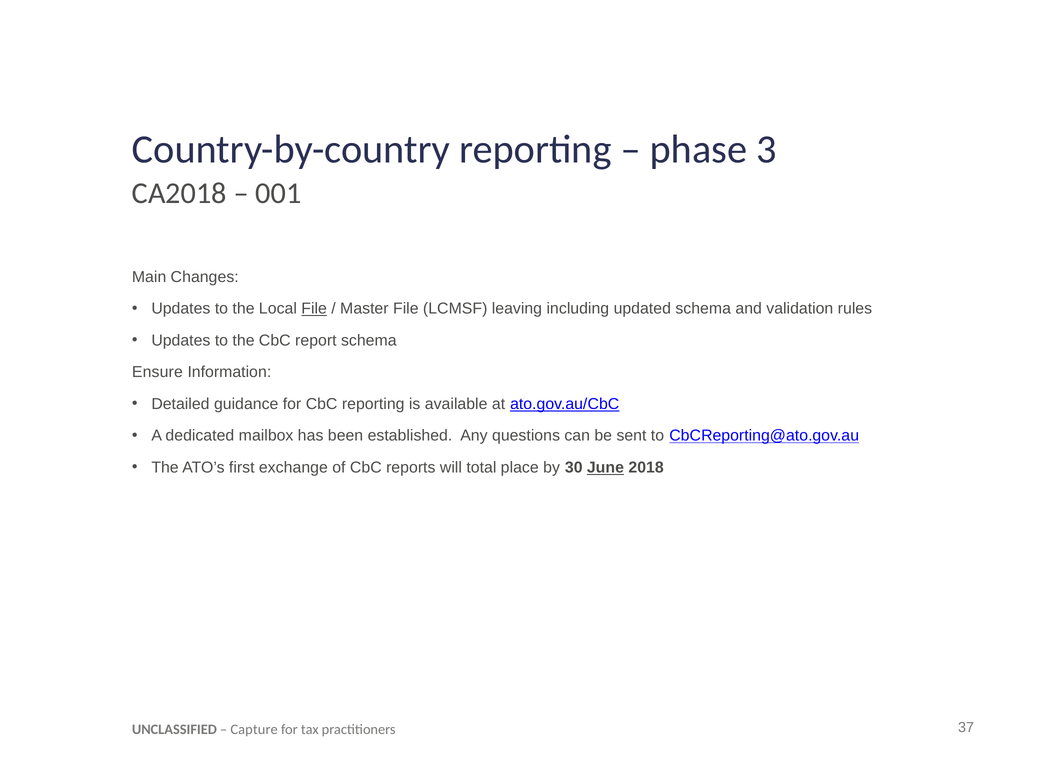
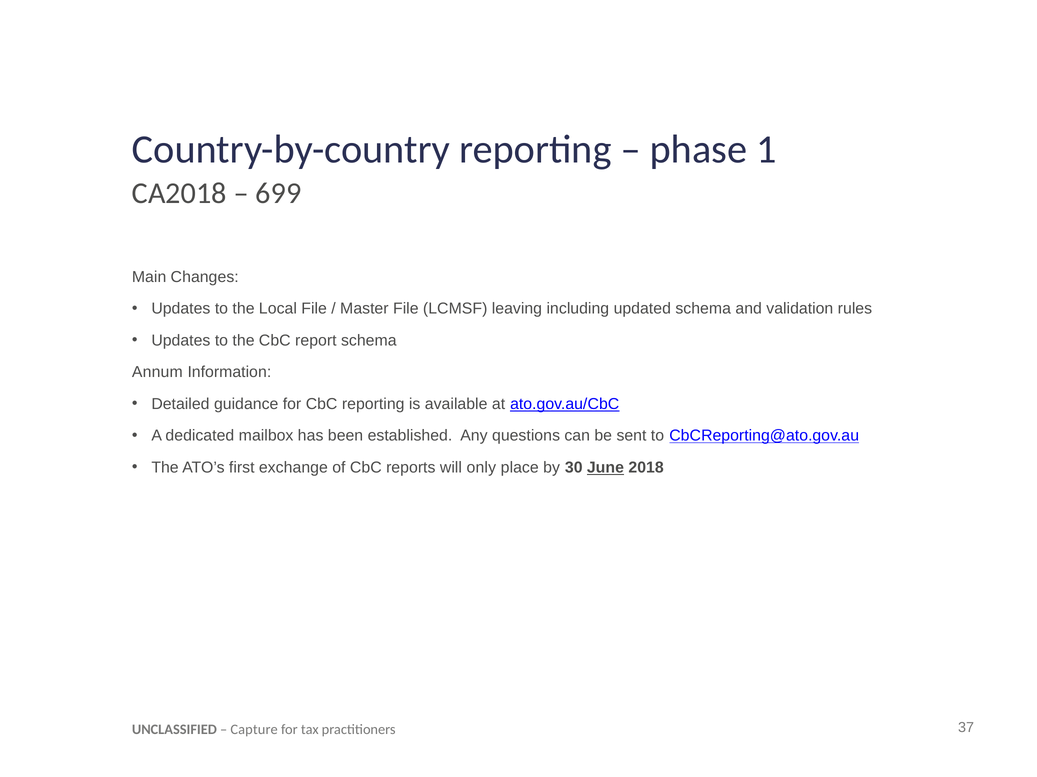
3: 3 -> 1
001: 001 -> 699
File at (314, 309) underline: present -> none
Ensure: Ensure -> Annum
total: total -> only
